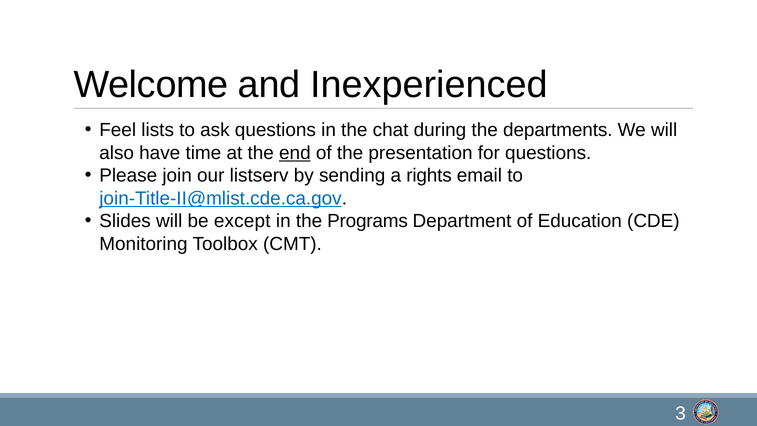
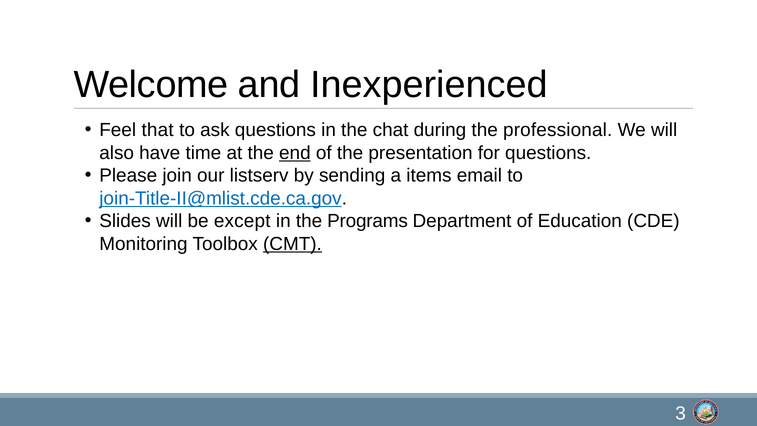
lists: lists -> that
departments: departments -> professional
rights: rights -> items
CMT underline: none -> present
